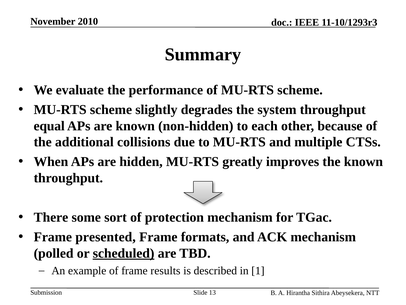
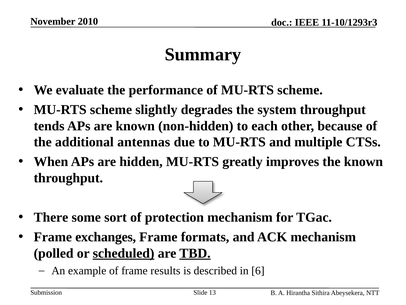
equal: equal -> tends
collisions: collisions -> antennas
presented: presented -> exchanges
TBD underline: none -> present
1: 1 -> 6
